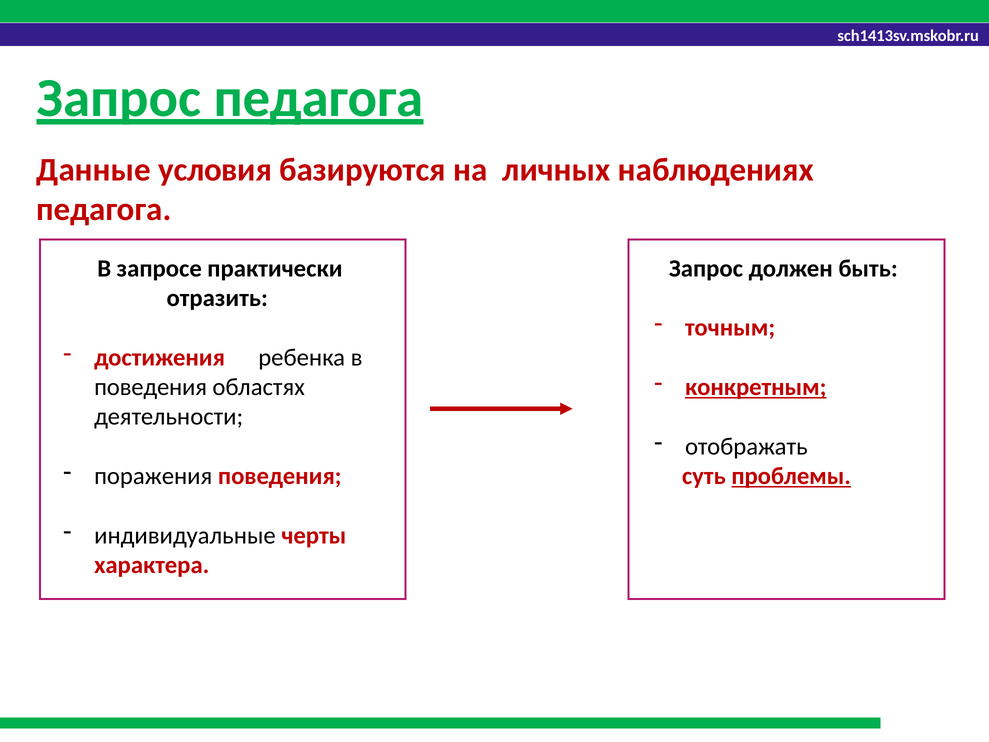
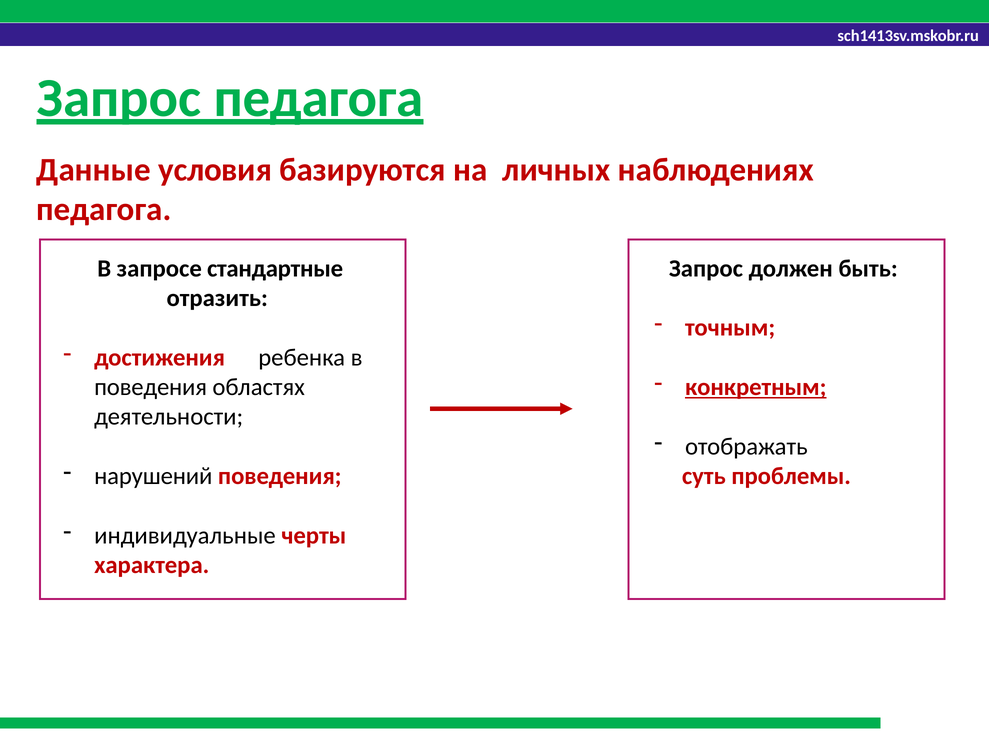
практически: практически -> стандартные
поражения: поражения -> нарушений
проблемы underline: present -> none
